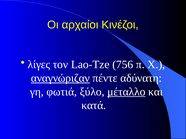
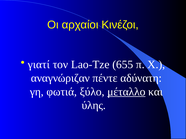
λίγες: λίγες -> γιατί
756: 756 -> 655
αναγνώριζαν underline: present -> none
κατά: κατά -> ύλης
